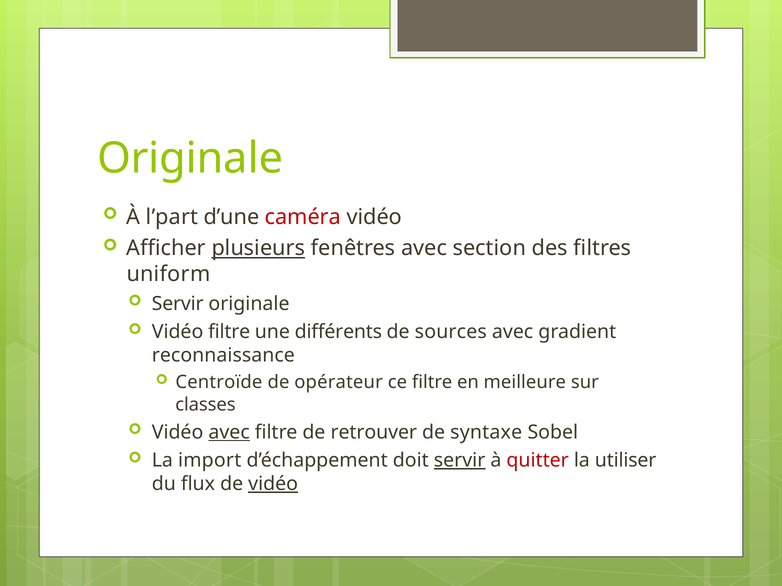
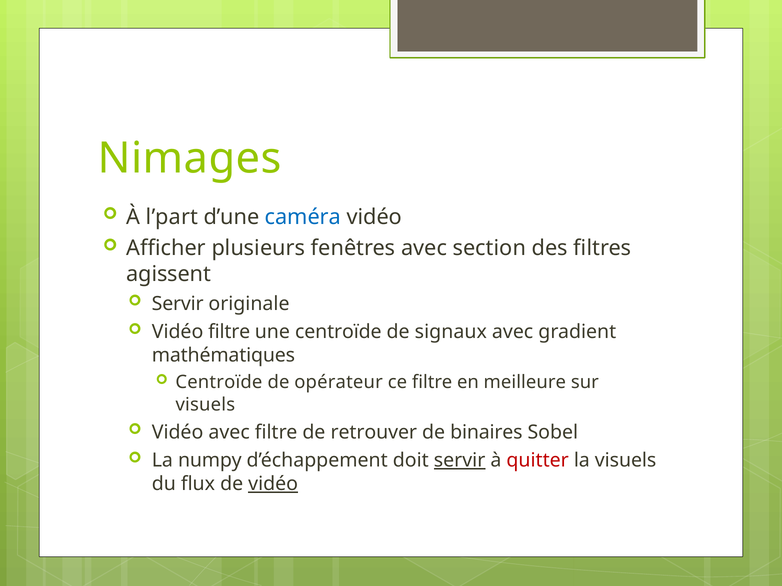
Originale at (190, 159): Originale -> Nimages
caméra colour: red -> blue
plusieurs underline: present -> none
uniform: uniform -> agissent
une différents: différents -> centroïde
sources: sources -> signaux
reconnaissance: reconnaissance -> mathématiques
classes at (205, 405): classes -> visuels
avec at (229, 433) underline: present -> none
syntaxe: syntaxe -> binaires
import: import -> numpy
la utiliser: utiliser -> visuels
